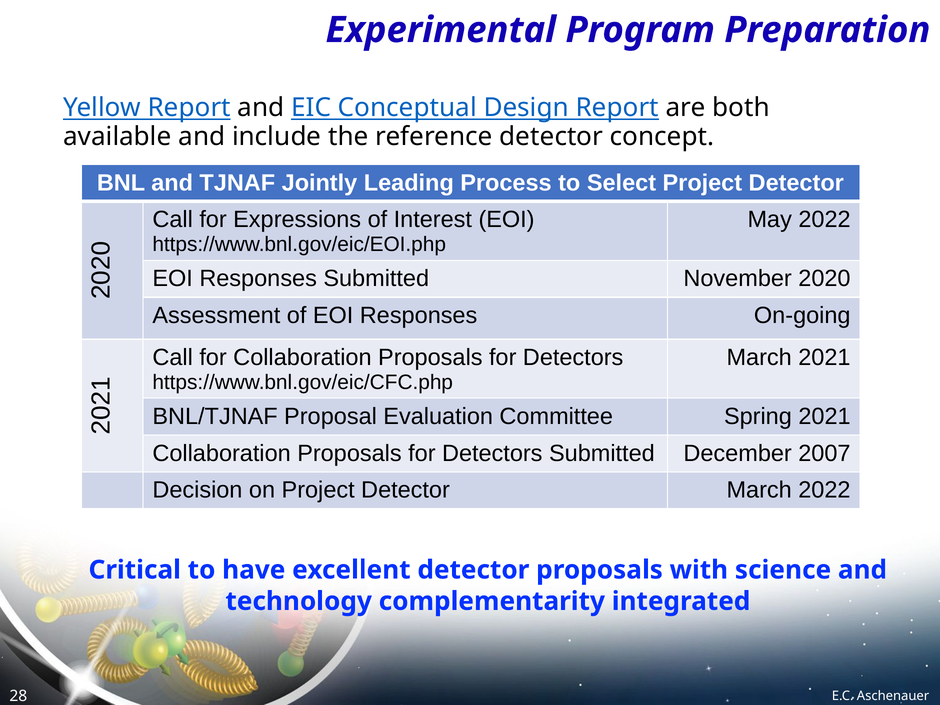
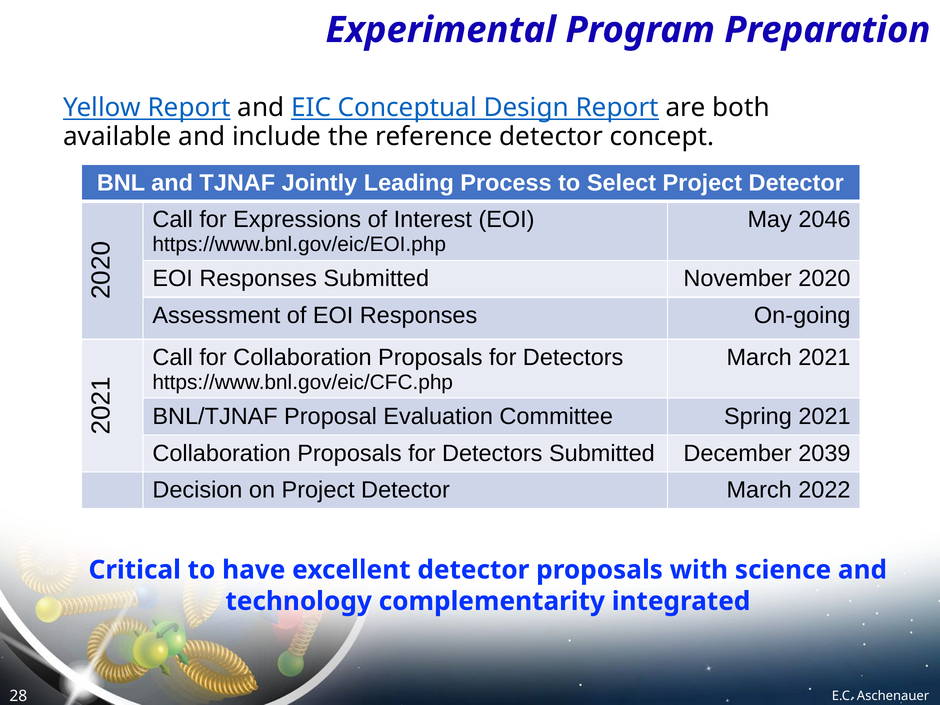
May 2022: 2022 -> 2046
2007: 2007 -> 2039
